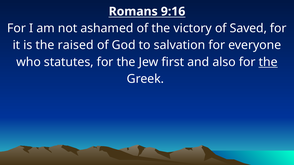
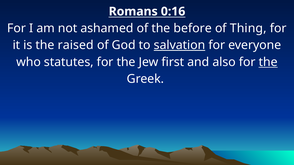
9:16: 9:16 -> 0:16
victory: victory -> before
Saved: Saved -> Thing
salvation underline: none -> present
